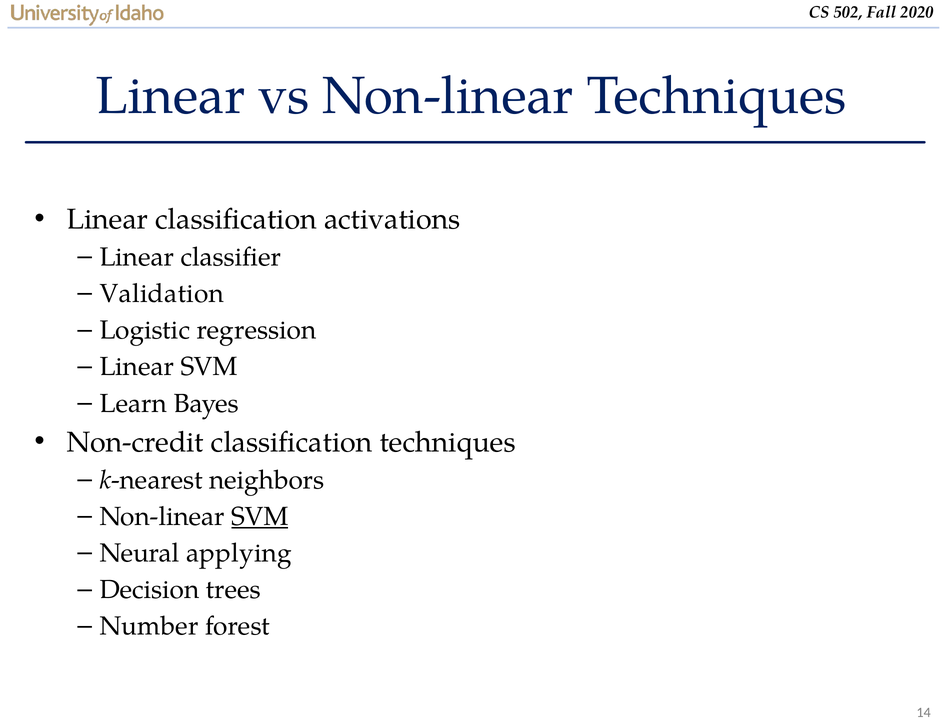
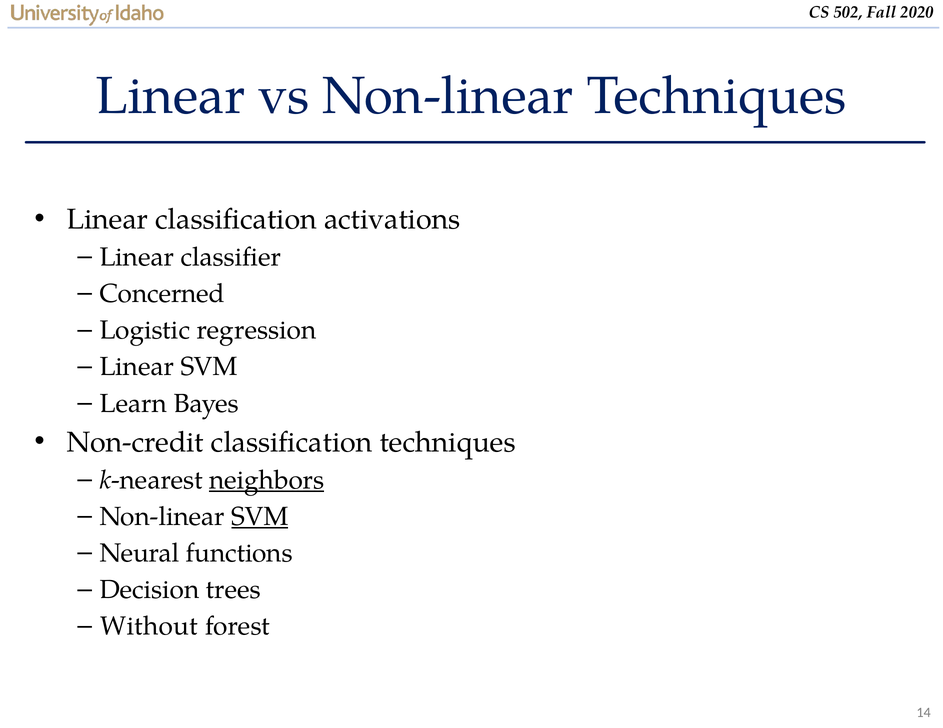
Validation: Validation -> Concerned
neighbors underline: none -> present
applying: applying -> functions
Number: Number -> Without
